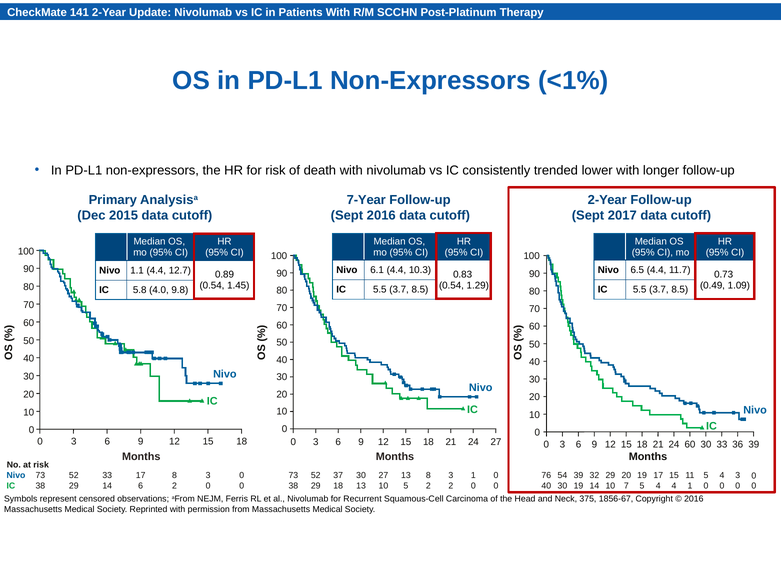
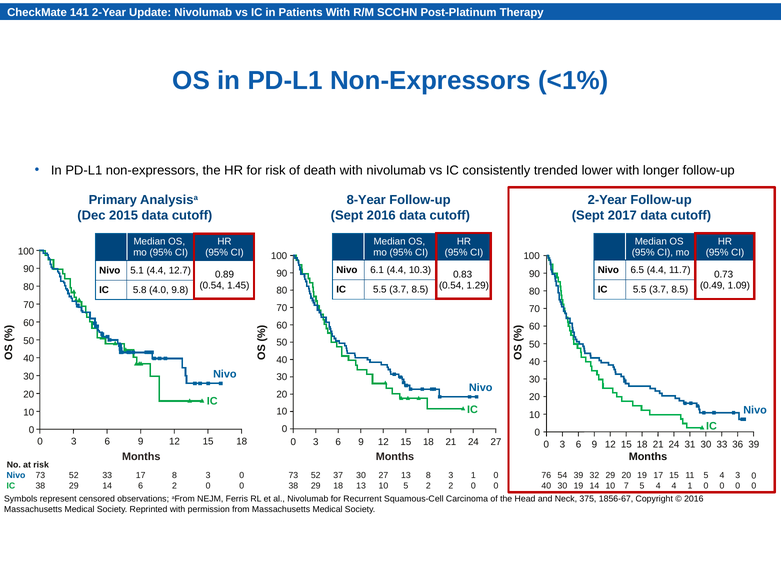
7-Year: 7-Year -> 8-Year
1.1: 1.1 -> 5.1
24 60: 60 -> 31
